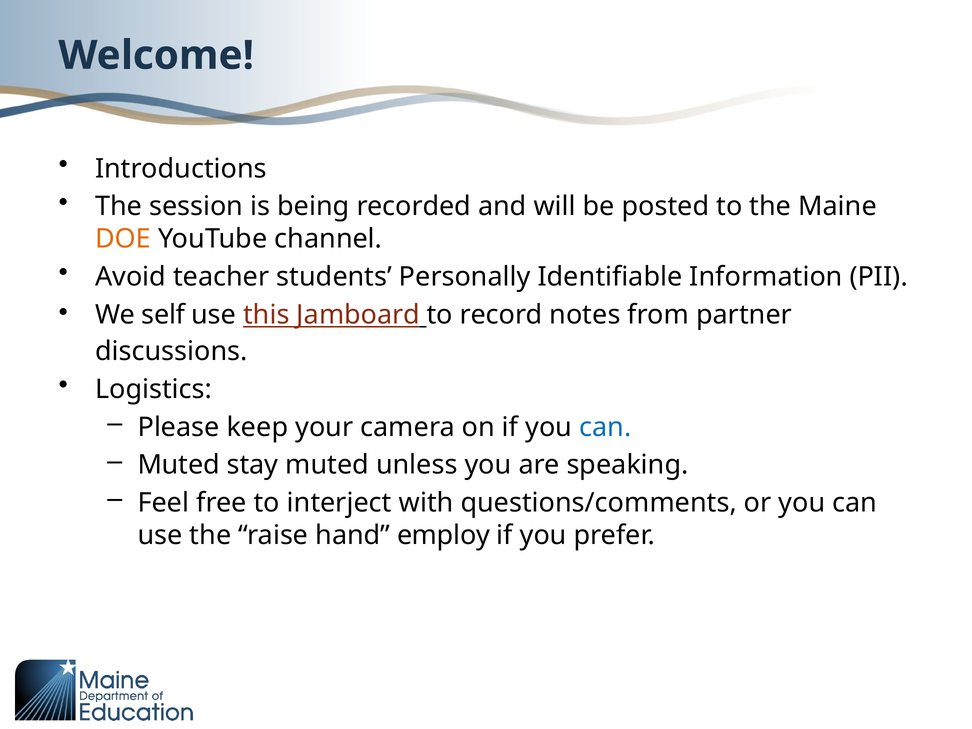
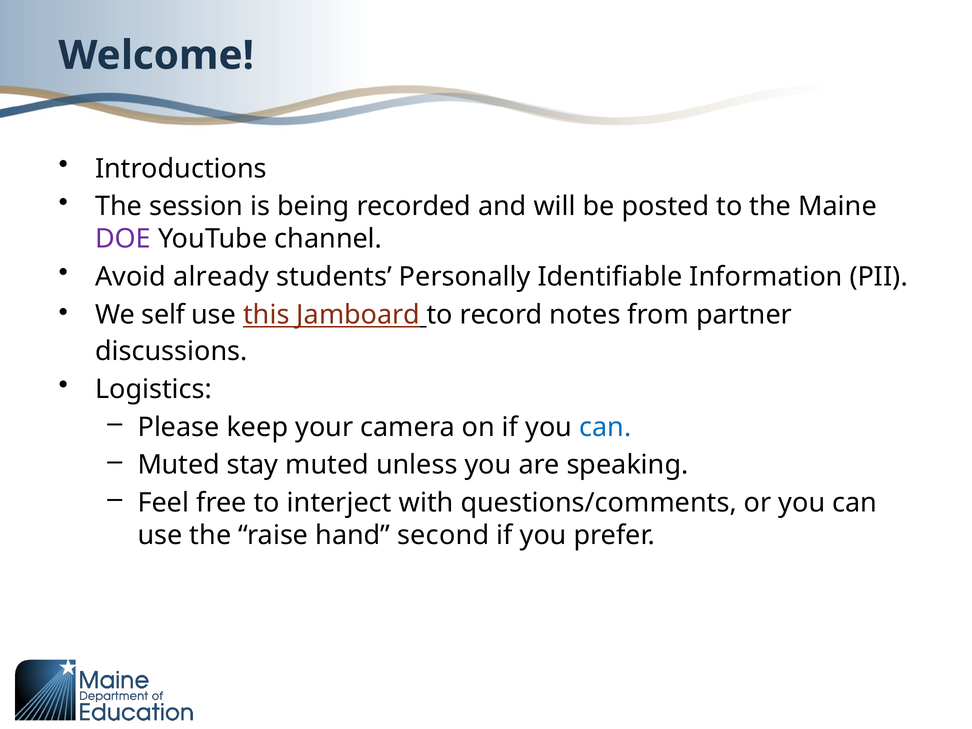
DOE colour: orange -> purple
teacher: teacher -> already
employ: employ -> second
